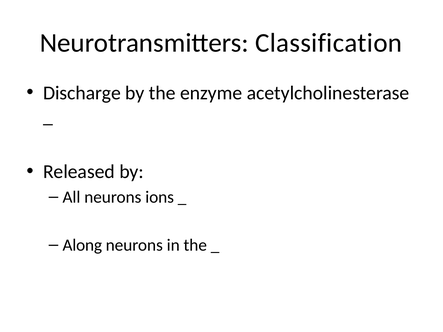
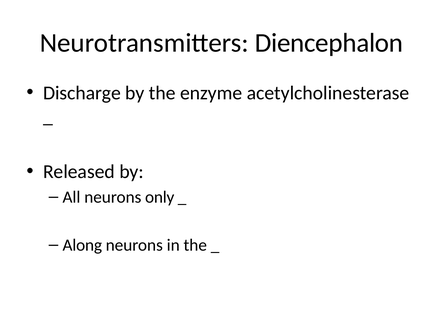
Classification: Classification -> Diencephalon
ions: ions -> only
